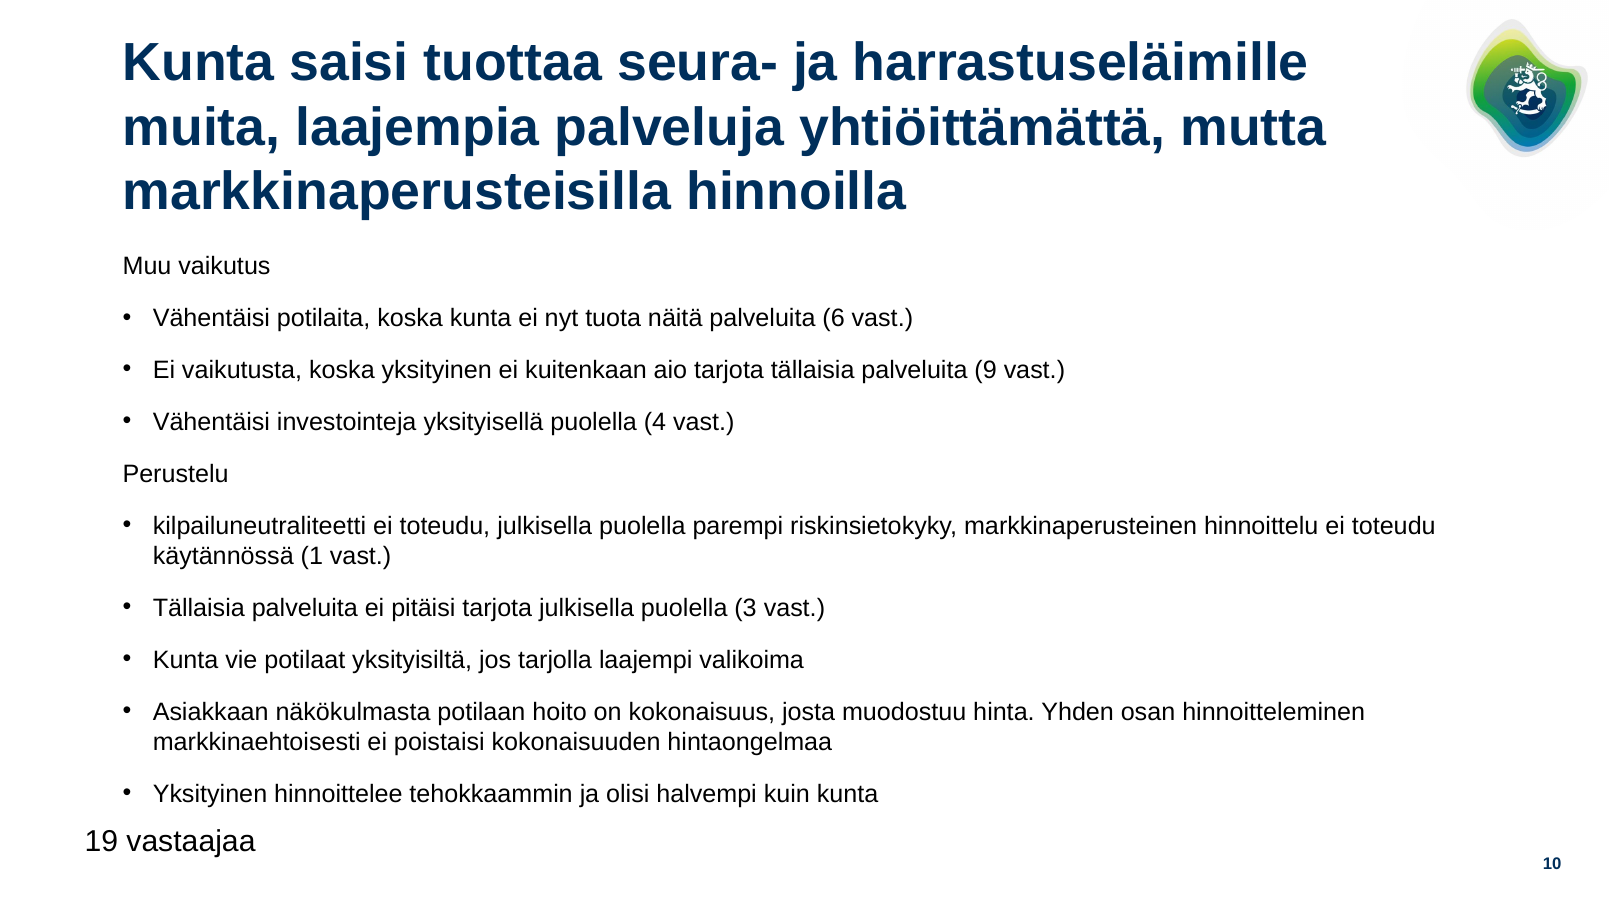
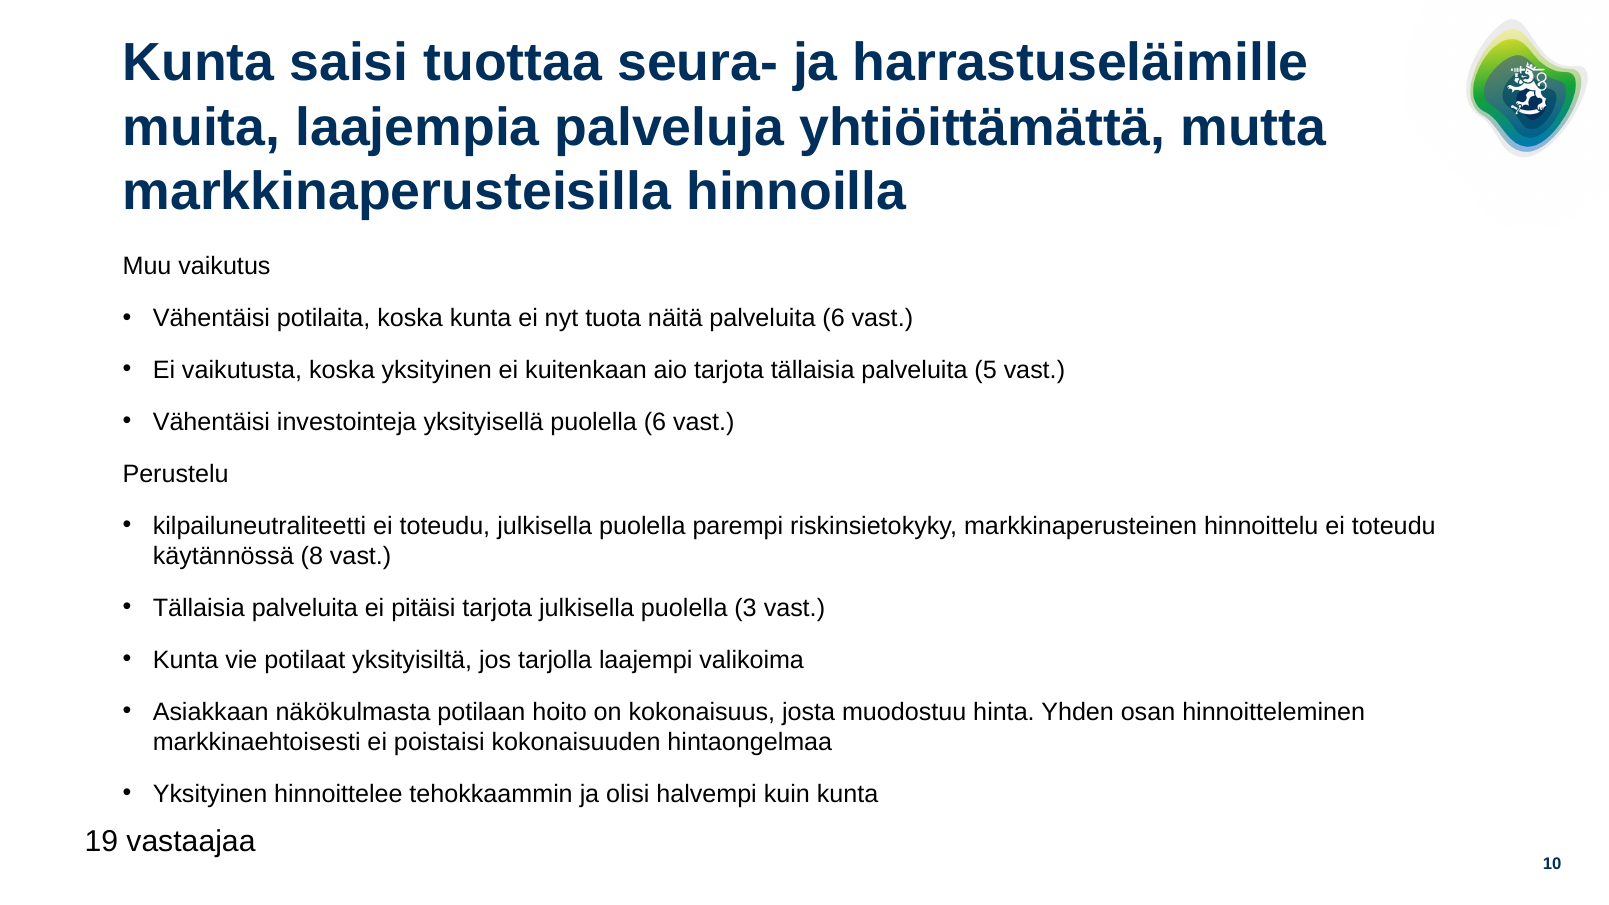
9: 9 -> 5
puolella 4: 4 -> 6
1: 1 -> 8
